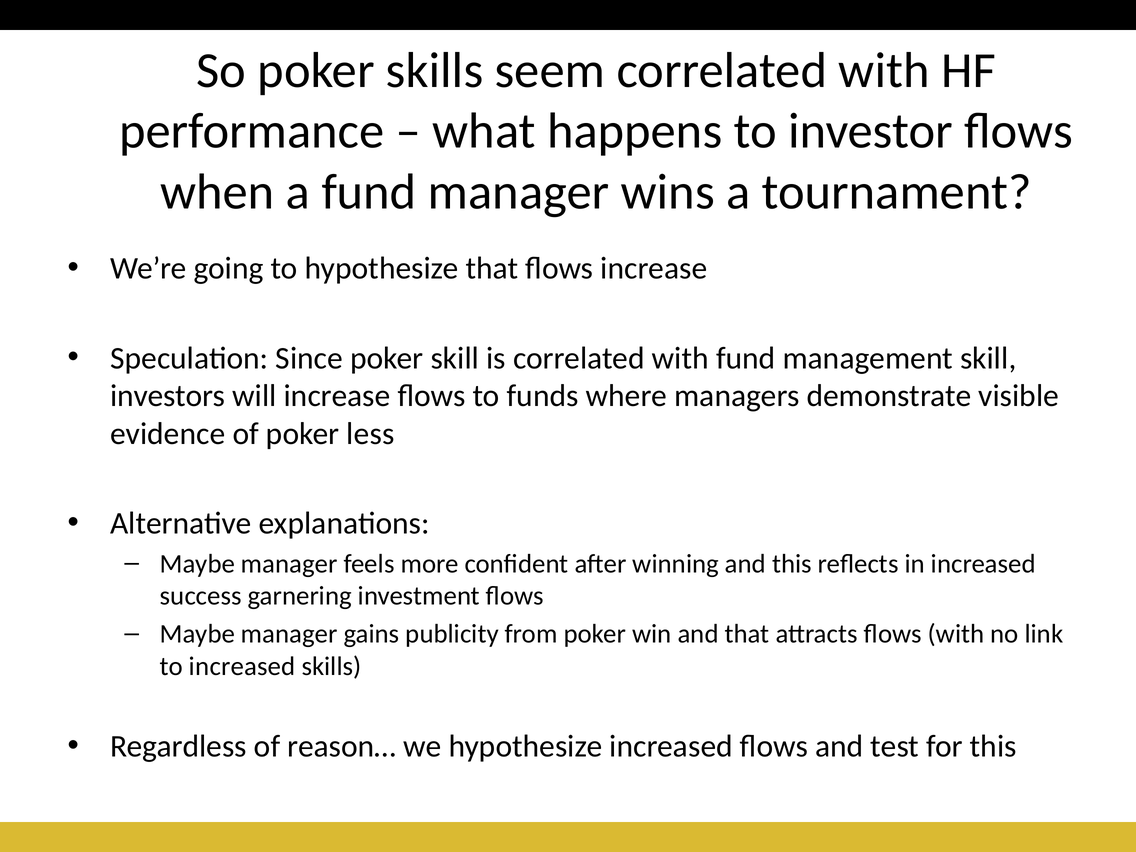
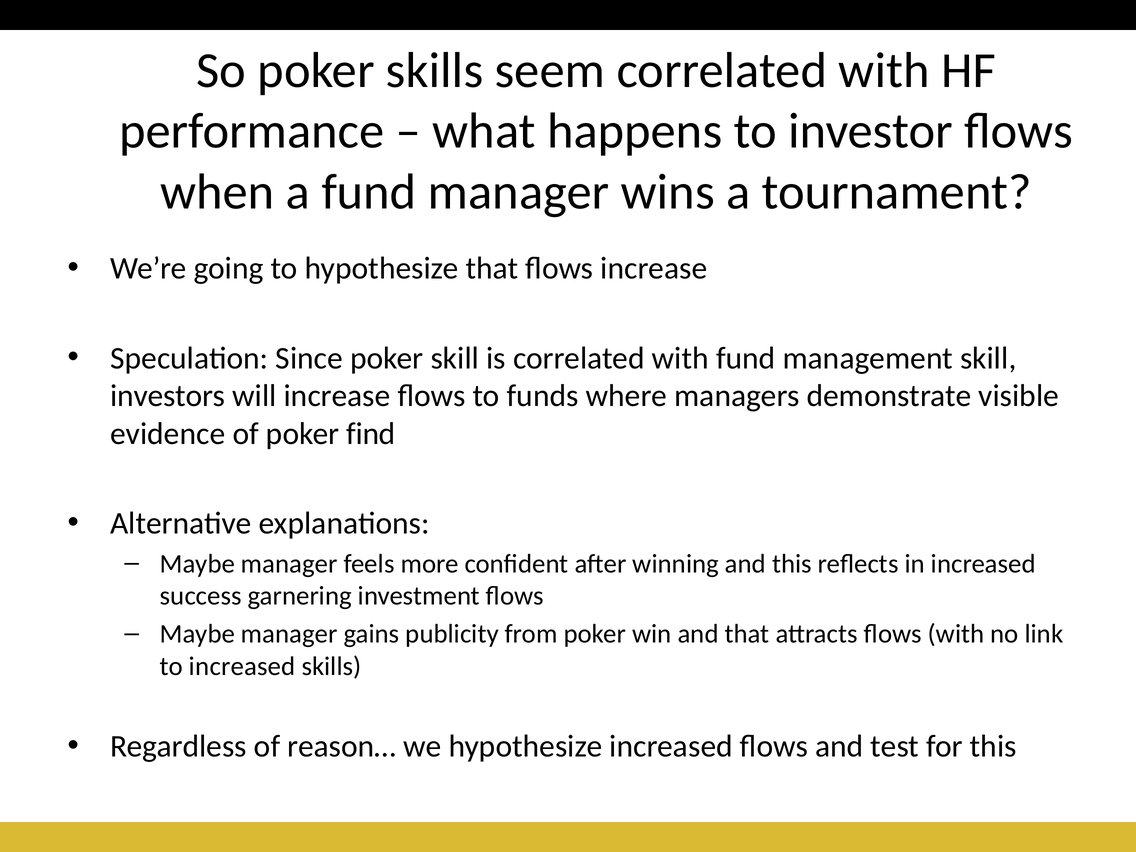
less: less -> find
